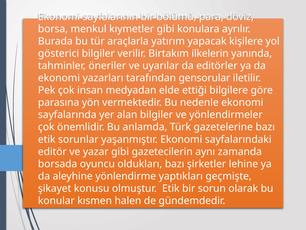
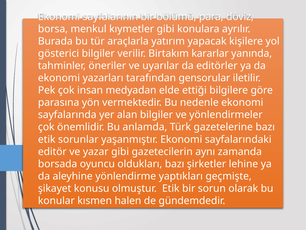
ilkelerin: ilkelerin -> kararlar
